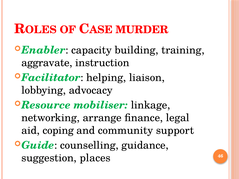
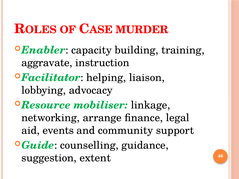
coping: coping -> events
places: places -> extent
